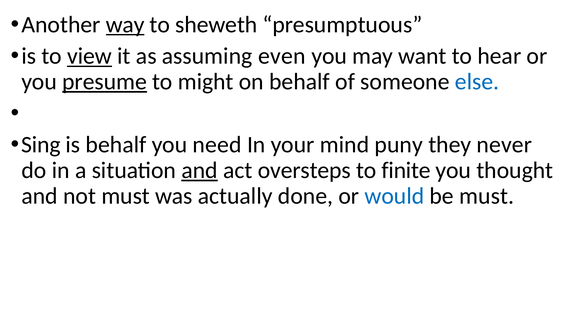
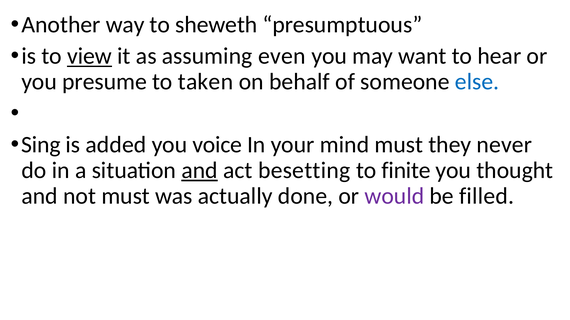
way underline: present -> none
presume underline: present -> none
might: might -> taken
is behalf: behalf -> added
need: need -> voice
mind puny: puny -> must
oversteps: oversteps -> besetting
would colour: blue -> purple
be must: must -> filled
